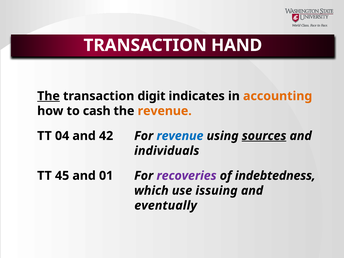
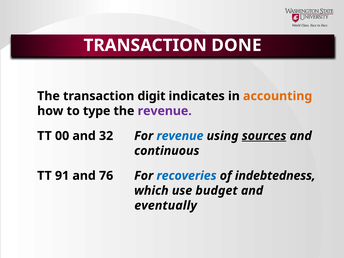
HAND: HAND -> DONE
The at (49, 96) underline: present -> none
cash: cash -> type
revenue at (165, 111) colour: orange -> purple
04: 04 -> 00
42: 42 -> 32
individuals: individuals -> continuous
45: 45 -> 91
01: 01 -> 76
recoveries colour: purple -> blue
issuing: issuing -> budget
